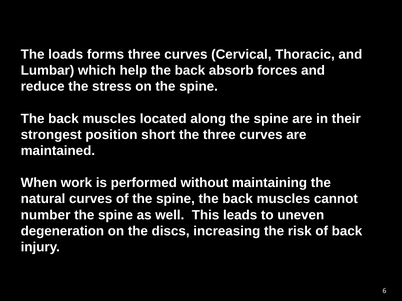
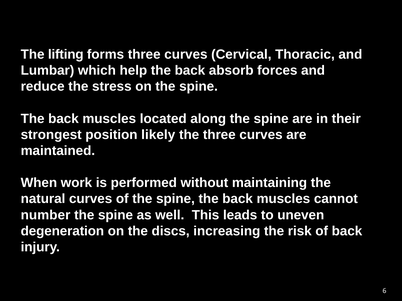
loads: loads -> lifting
short: short -> likely
